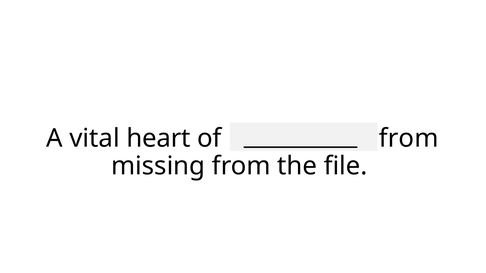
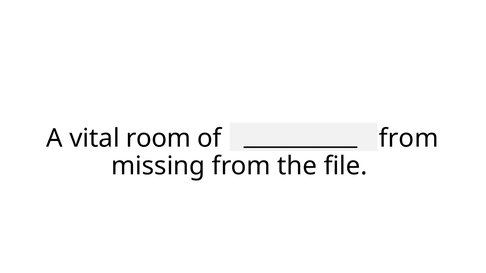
heart: heart -> room
